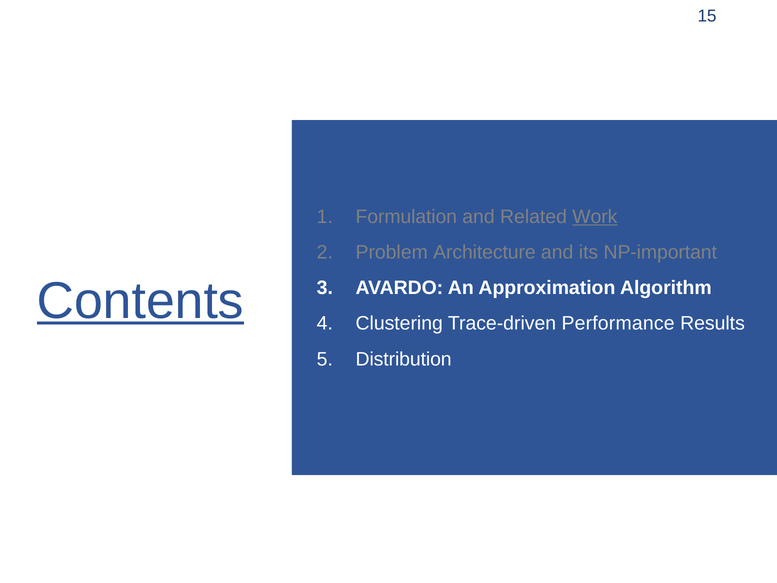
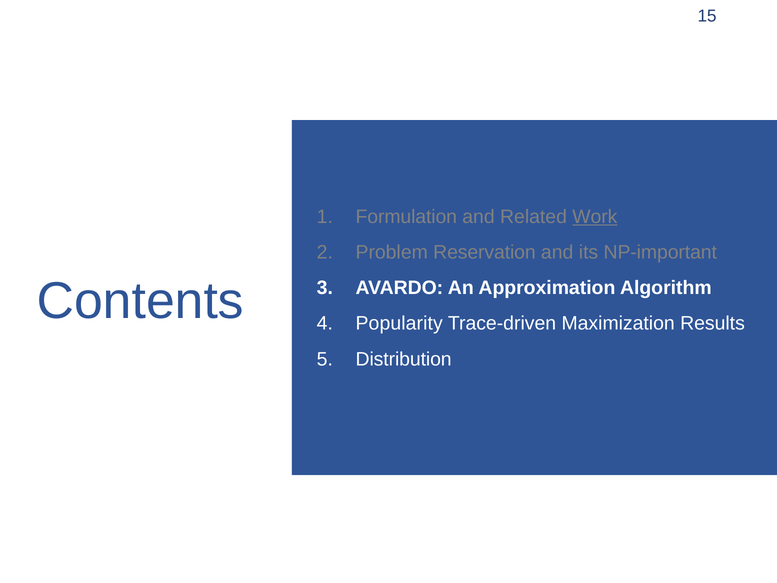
Architecture: Architecture -> Reservation
Contents underline: present -> none
Clustering: Clustering -> Popularity
Performance: Performance -> Maximization
